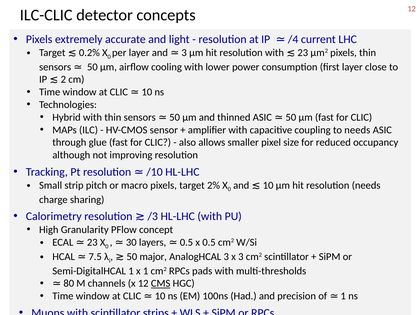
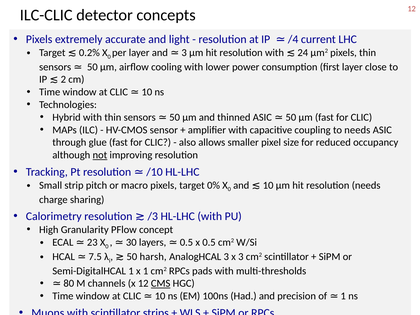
with 23: 23 -> 24
not underline: none -> present
2%: 2% -> 0%
major: major -> harsh
